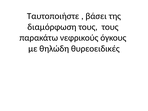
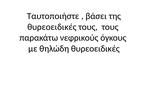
διαμόρφωση at (52, 27): διαμόρφωση -> θυρεοειδικές
